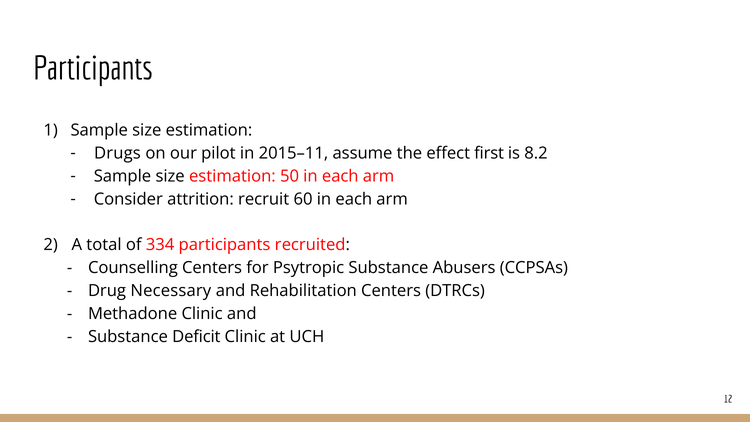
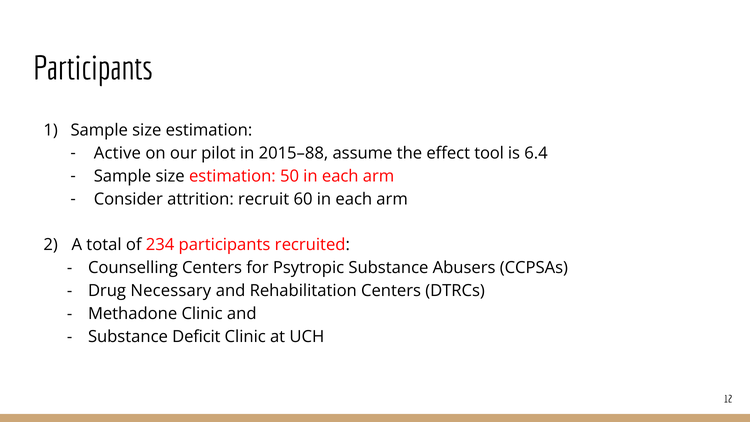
Drugs: Drugs -> Active
2015–11: 2015–11 -> 2015–88
first: first -> tool
8.2: 8.2 -> 6.4
334: 334 -> 234
